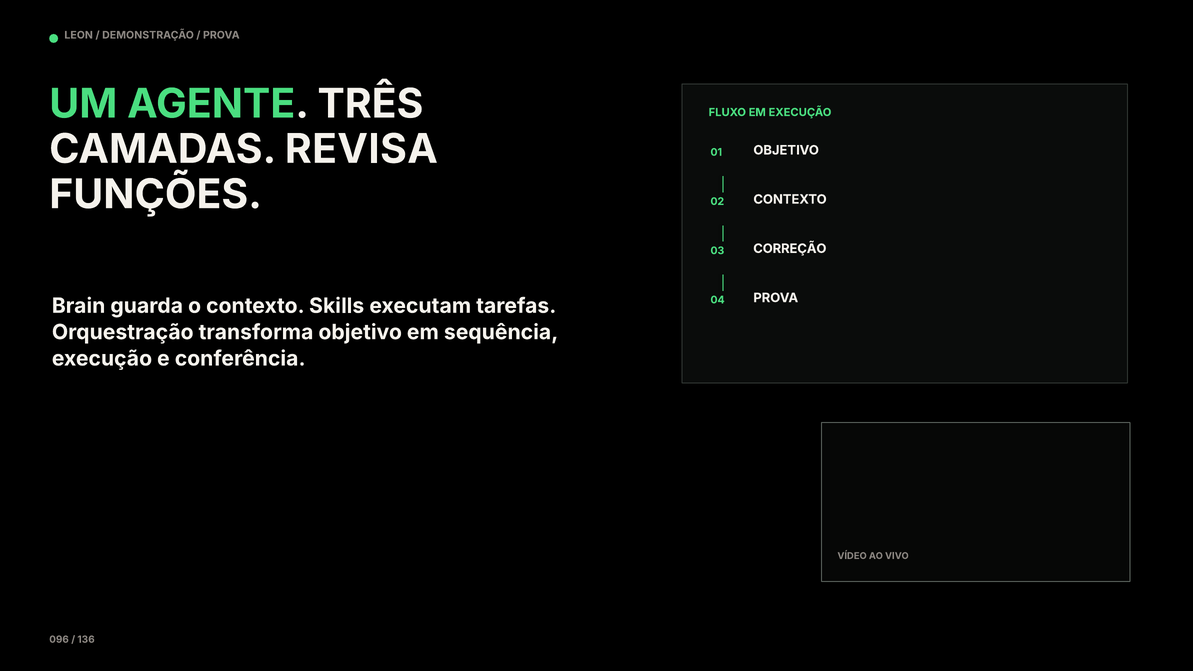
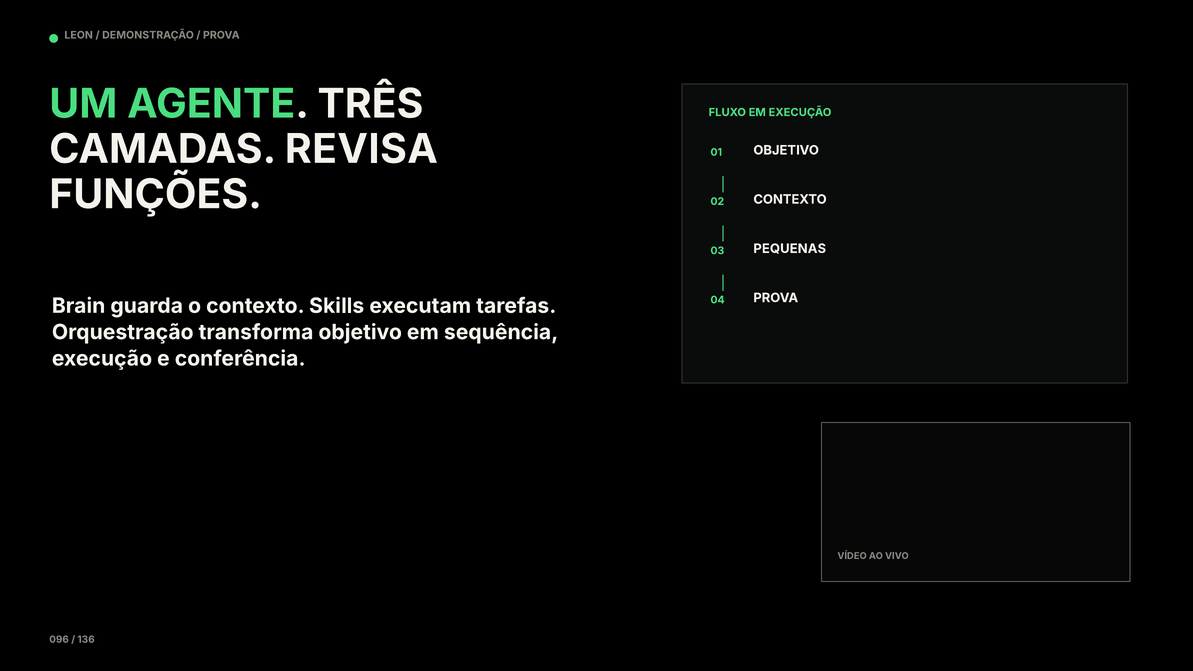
CORREÇÃO: CORREÇÃO -> PEQUENAS
